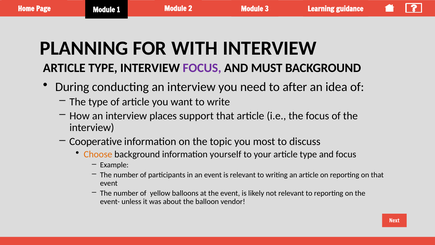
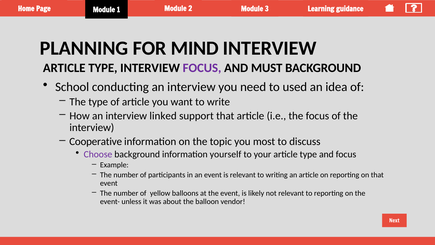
WITH: WITH -> MIND
During: During -> School
after: after -> used
places: places -> linked
Choose colour: orange -> purple
